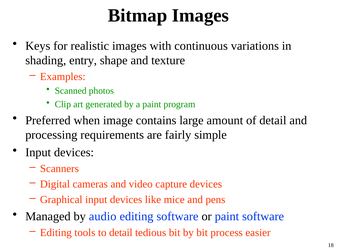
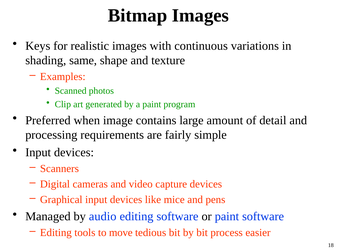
entry: entry -> same
to detail: detail -> move
